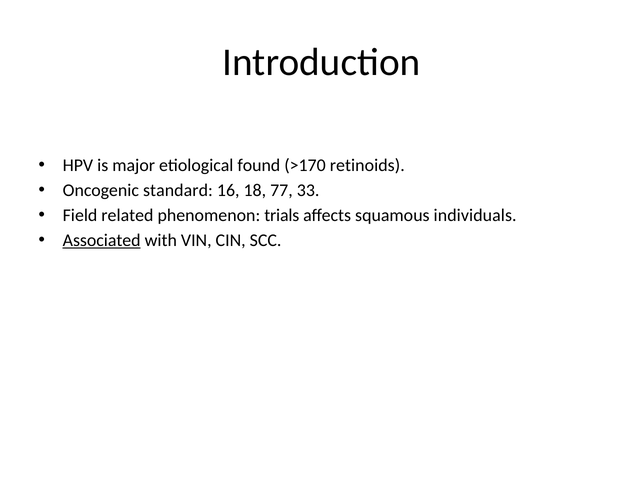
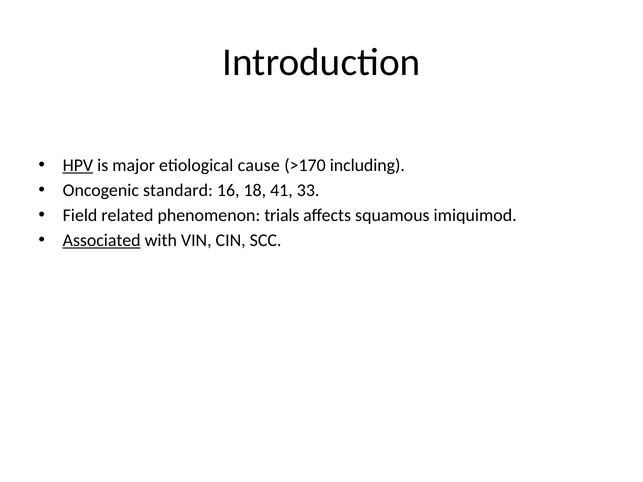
HPV underline: none -> present
found: found -> cause
retinoids: retinoids -> including
77: 77 -> 41
individuals: individuals -> imiquimod
